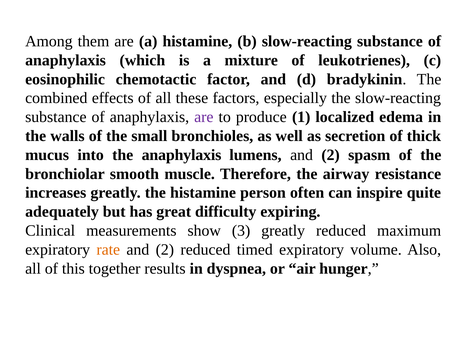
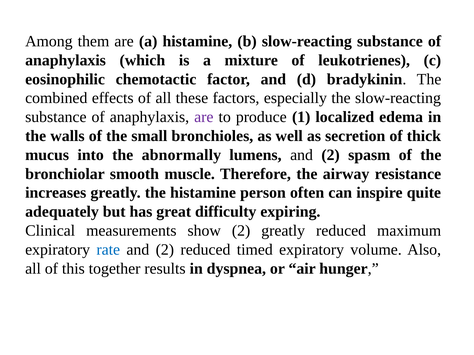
the anaphylaxis: anaphylaxis -> abnormally
show 3: 3 -> 2
rate colour: orange -> blue
